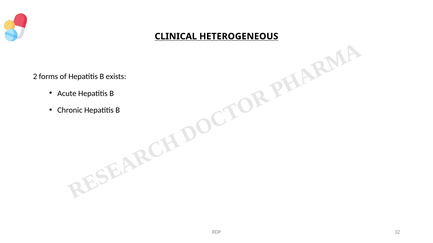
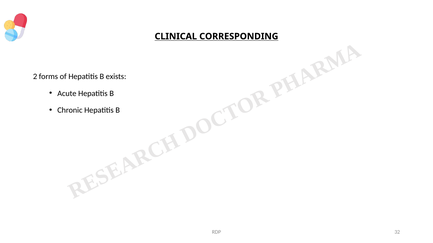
HETEROGENEOUS: HETEROGENEOUS -> CORRESPONDING
